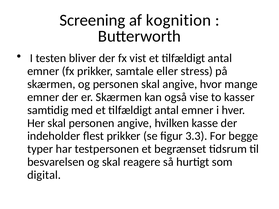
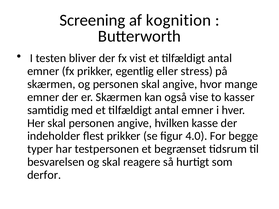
samtale: samtale -> egentlig
3.3: 3.3 -> 4.0
digital: digital -> derfor
